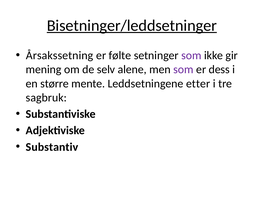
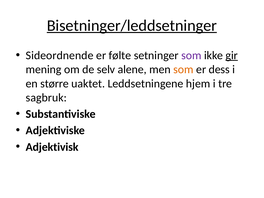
Årsakssetning: Årsakssetning -> Sideordnende
gir underline: none -> present
som at (183, 69) colour: purple -> orange
mente: mente -> uaktet
etter: etter -> hjem
Substantiv: Substantiv -> Adjektivisk
